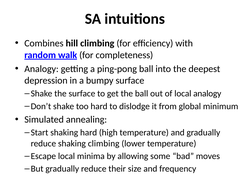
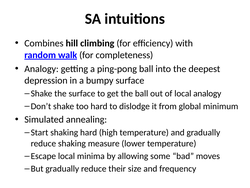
shaking climbing: climbing -> measure
